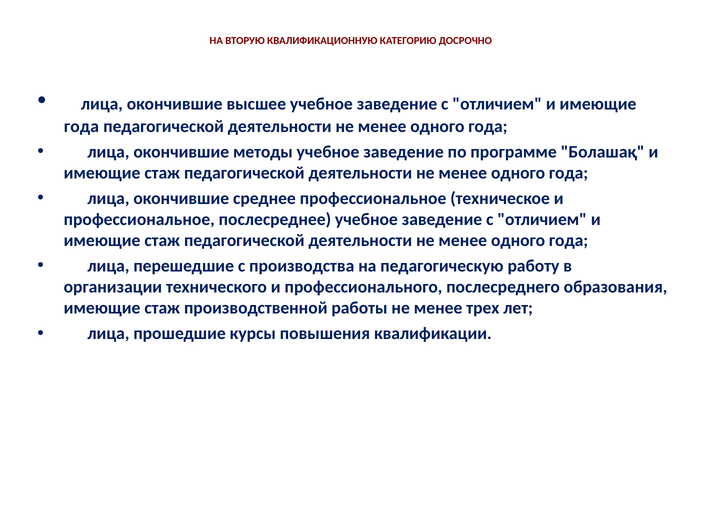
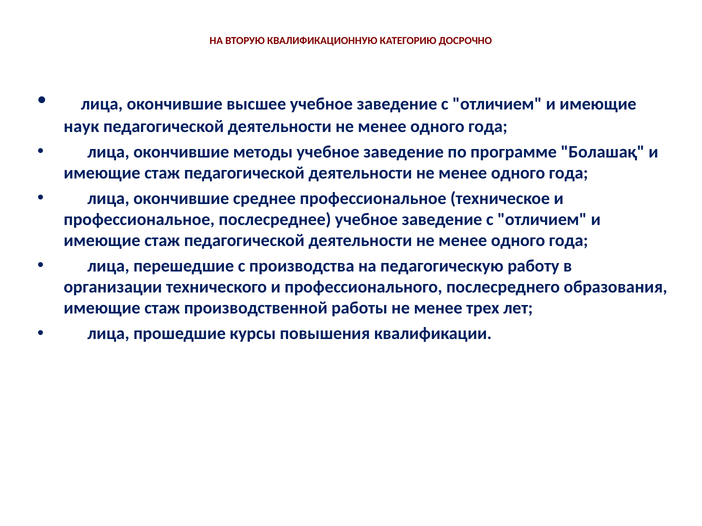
года at (81, 126): года -> наук
